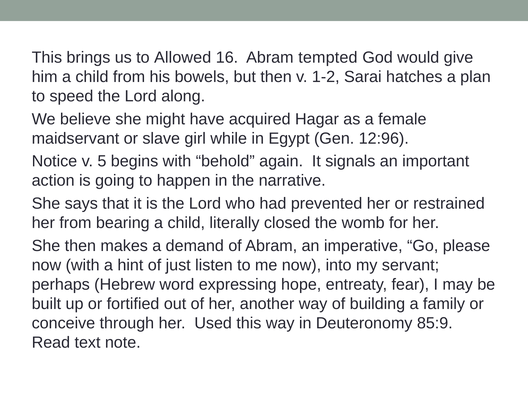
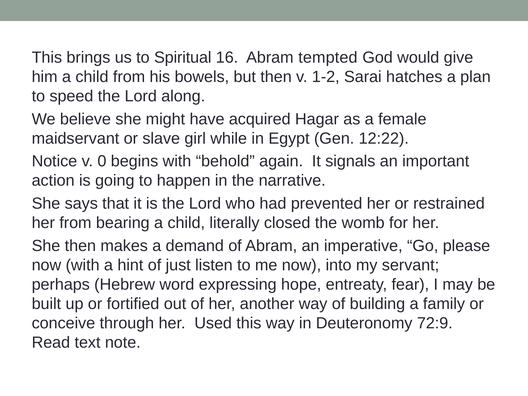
Allowed: Allowed -> Spiritual
12:96: 12:96 -> 12:22
5: 5 -> 0
85:9: 85:9 -> 72:9
